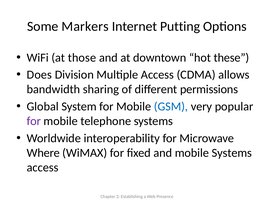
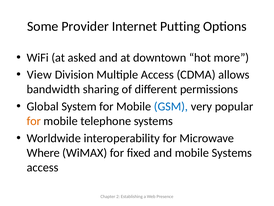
Markers: Markers -> Provider
those: those -> asked
these: these -> more
Does: Does -> View
for at (34, 121) colour: purple -> orange
